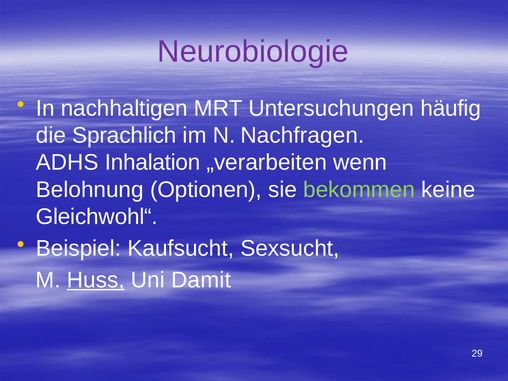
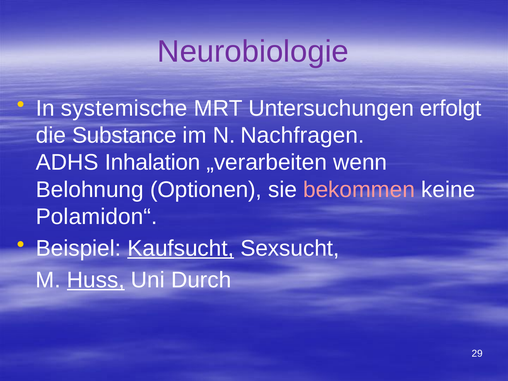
nachhaltigen: nachhaltigen -> systemische
häufig: häufig -> erfolgt
Sprachlich: Sprachlich -> Substance
bekommen colour: light green -> pink
Gleichwohl“: Gleichwohl“ -> Polamidon“
Kaufsucht underline: none -> present
Damit: Damit -> Durch
